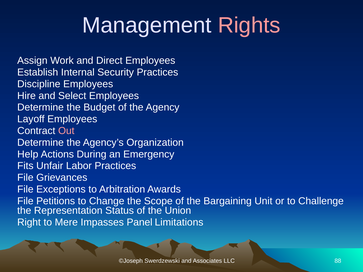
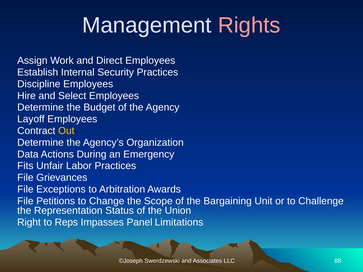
Out colour: pink -> yellow
Help: Help -> Data
Mere: Mere -> Reps
